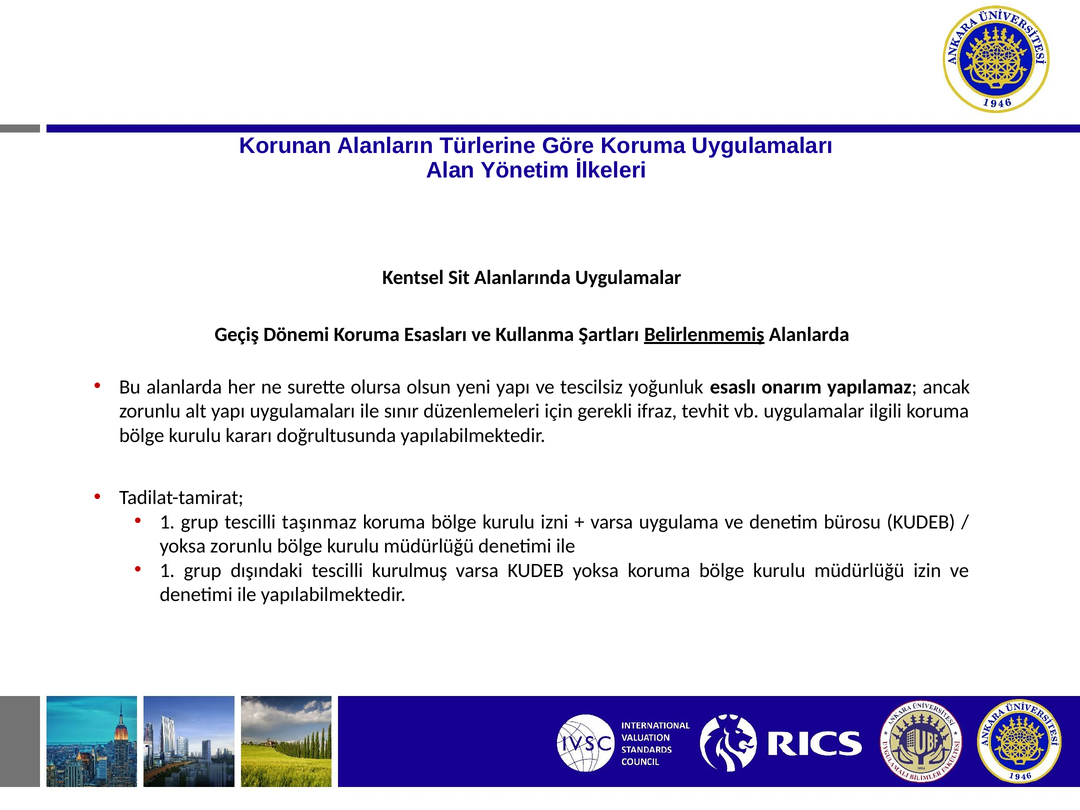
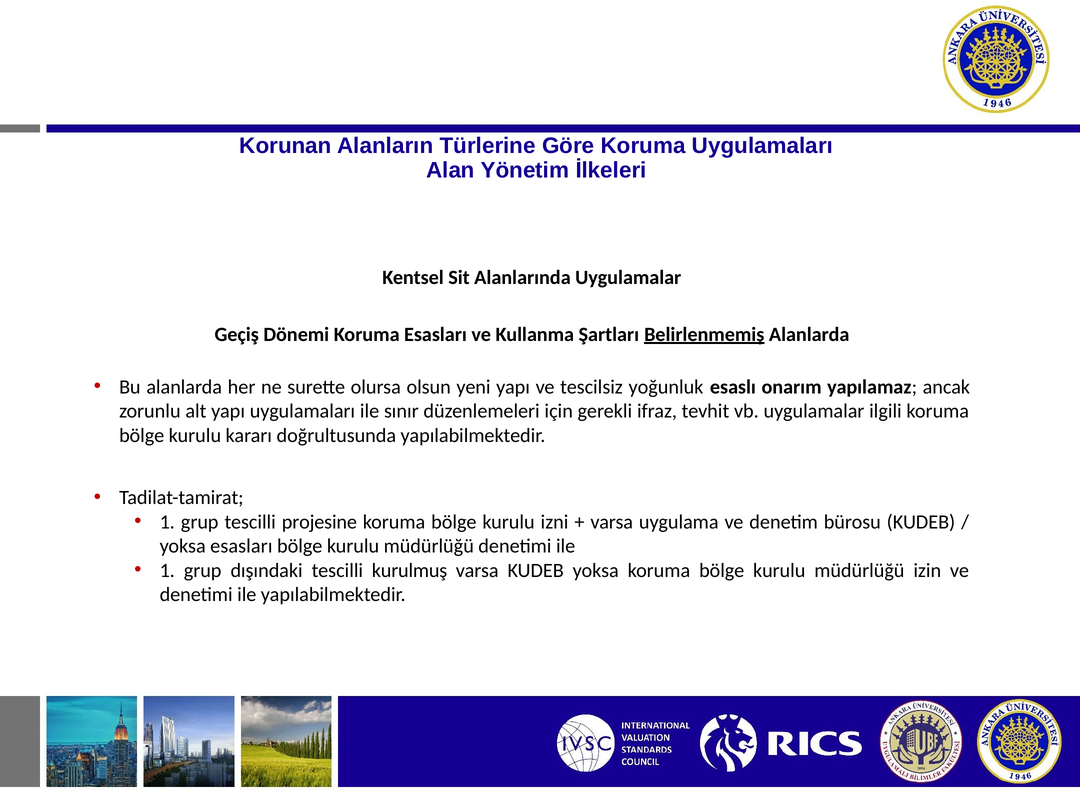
taşınmaz: taşınmaz -> projesine
yoksa zorunlu: zorunlu -> esasları
